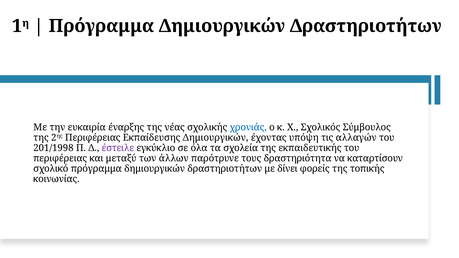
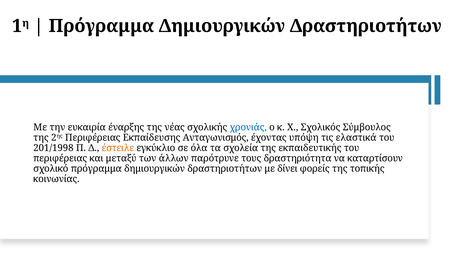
Εκπαίδευσης Δημιουργικών: Δημιουργικών -> Ανταγωνισμός
αλλαγών: αλλαγών -> ελαστικά
έστειλε colour: purple -> orange
